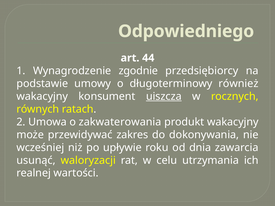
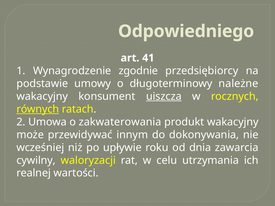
44: 44 -> 41
również: również -> należne
równych underline: none -> present
zakres: zakres -> innym
usunąć: usunąć -> cywilny
